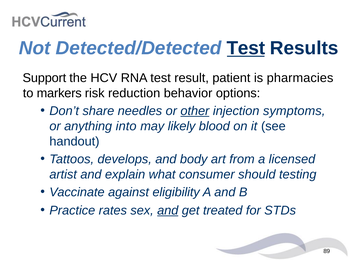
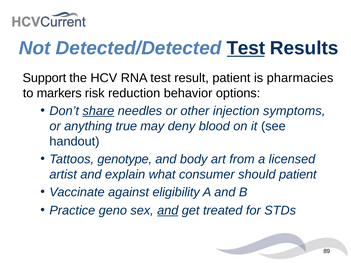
share underline: none -> present
other underline: present -> none
into: into -> true
likely: likely -> deny
develops: develops -> genotype
should testing: testing -> patient
rates: rates -> geno
